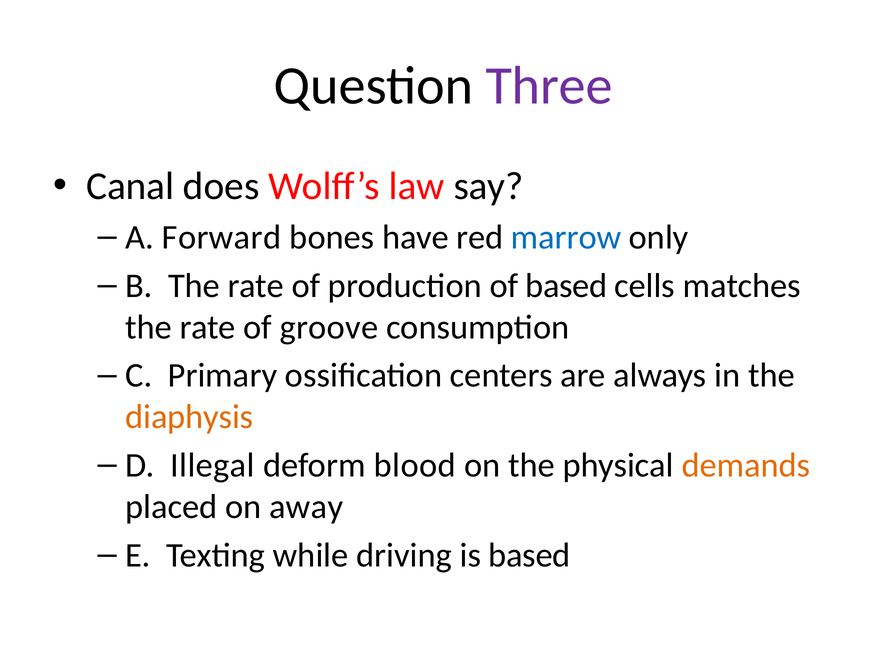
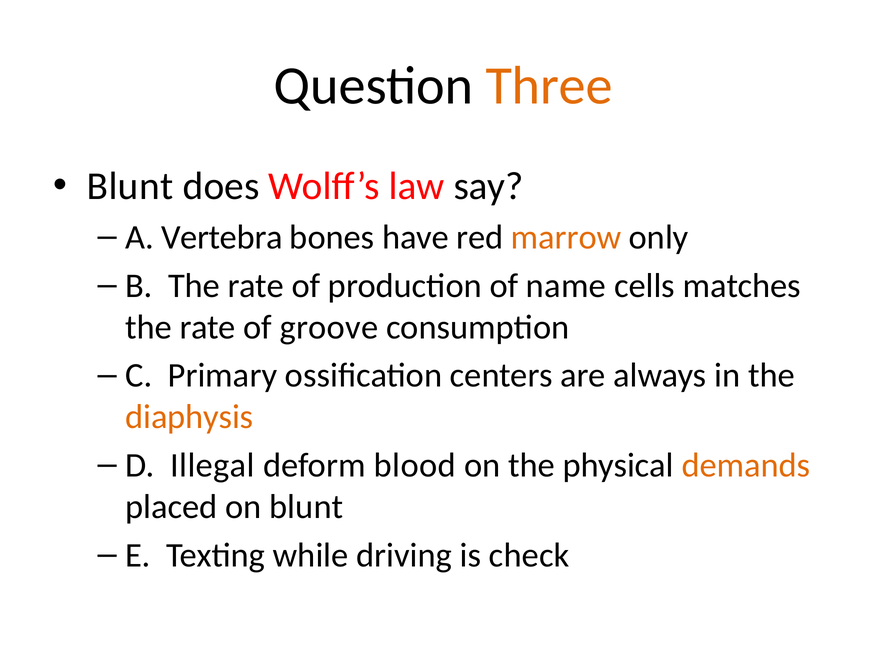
Three colour: purple -> orange
Canal at (130, 186): Canal -> Blunt
Forward: Forward -> Vertebra
marrow colour: blue -> orange
of based: based -> name
on away: away -> blunt
is based: based -> check
